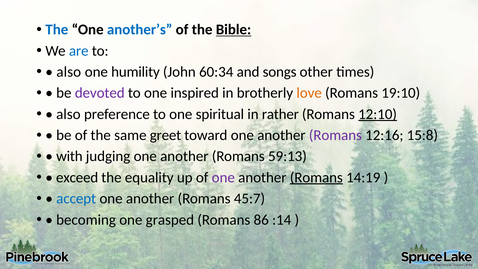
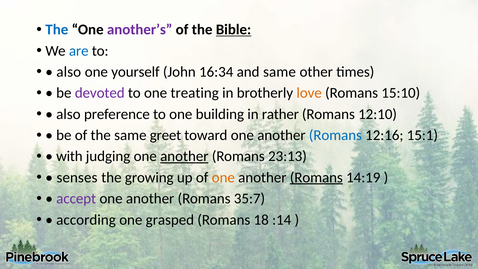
another’s colour: blue -> purple
humility: humility -> yourself
60:34: 60:34 -> 16:34
and songs: songs -> same
inspired: inspired -> treating
19:10: 19:10 -> 15:10
spiritual: spiritual -> building
12:10 underline: present -> none
Romans at (335, 135) colour: purple -> blue
15:8: 15:8 -> 15:1
another at (184, 156) underline: none -> present
59:13: 59:13 -> 23:13
exceed: exceed -> senses
equality: equality -> growing
one at (223, 177) colour: purple -> orange
accept colour: blue -> purple
45:7: 45:7 -> 35:7
becoming: becoming -> according
86: 86 -> 18
